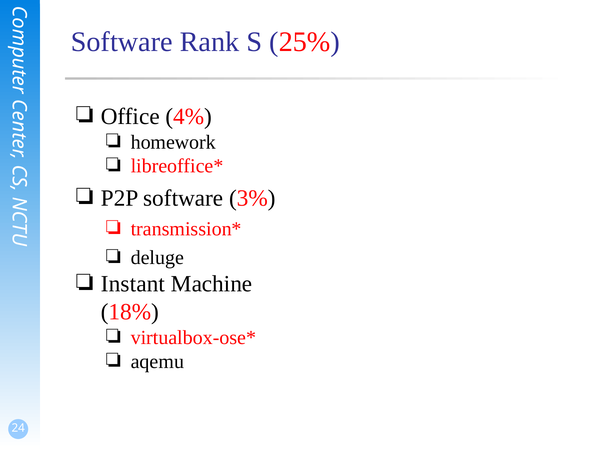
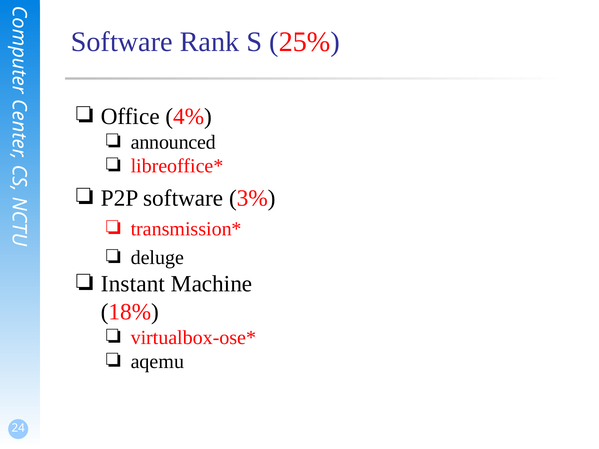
homework: homework -> announced
